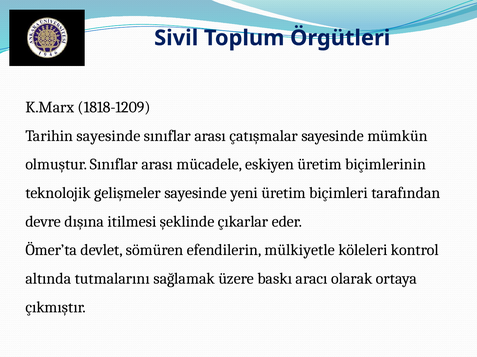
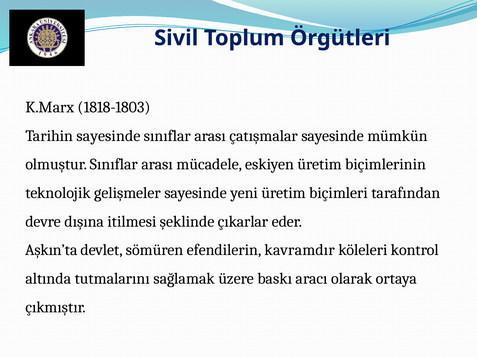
1818-1209: 1818-1209 -> 1818-1803
Ömer’ta: Ömer’ta -> Aşkın’ta
mülkiyetle: mülkiyetle -> kavramdır
